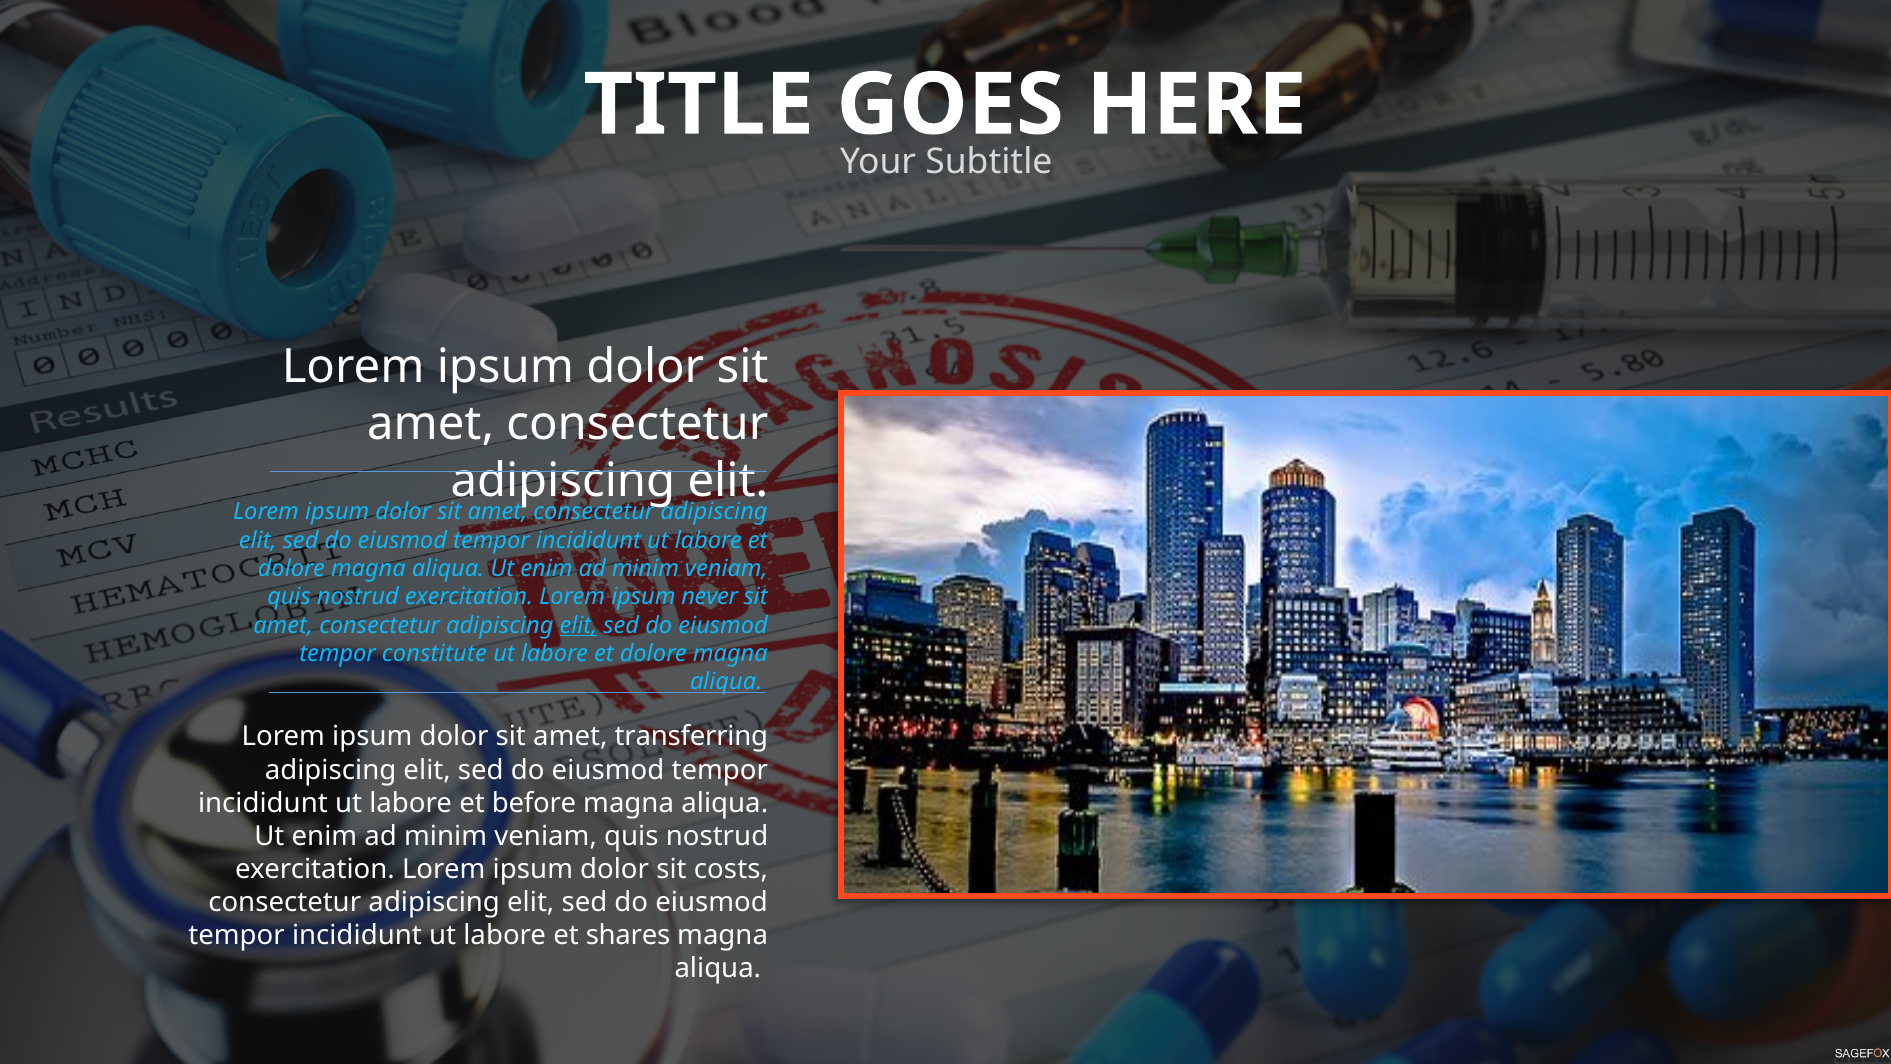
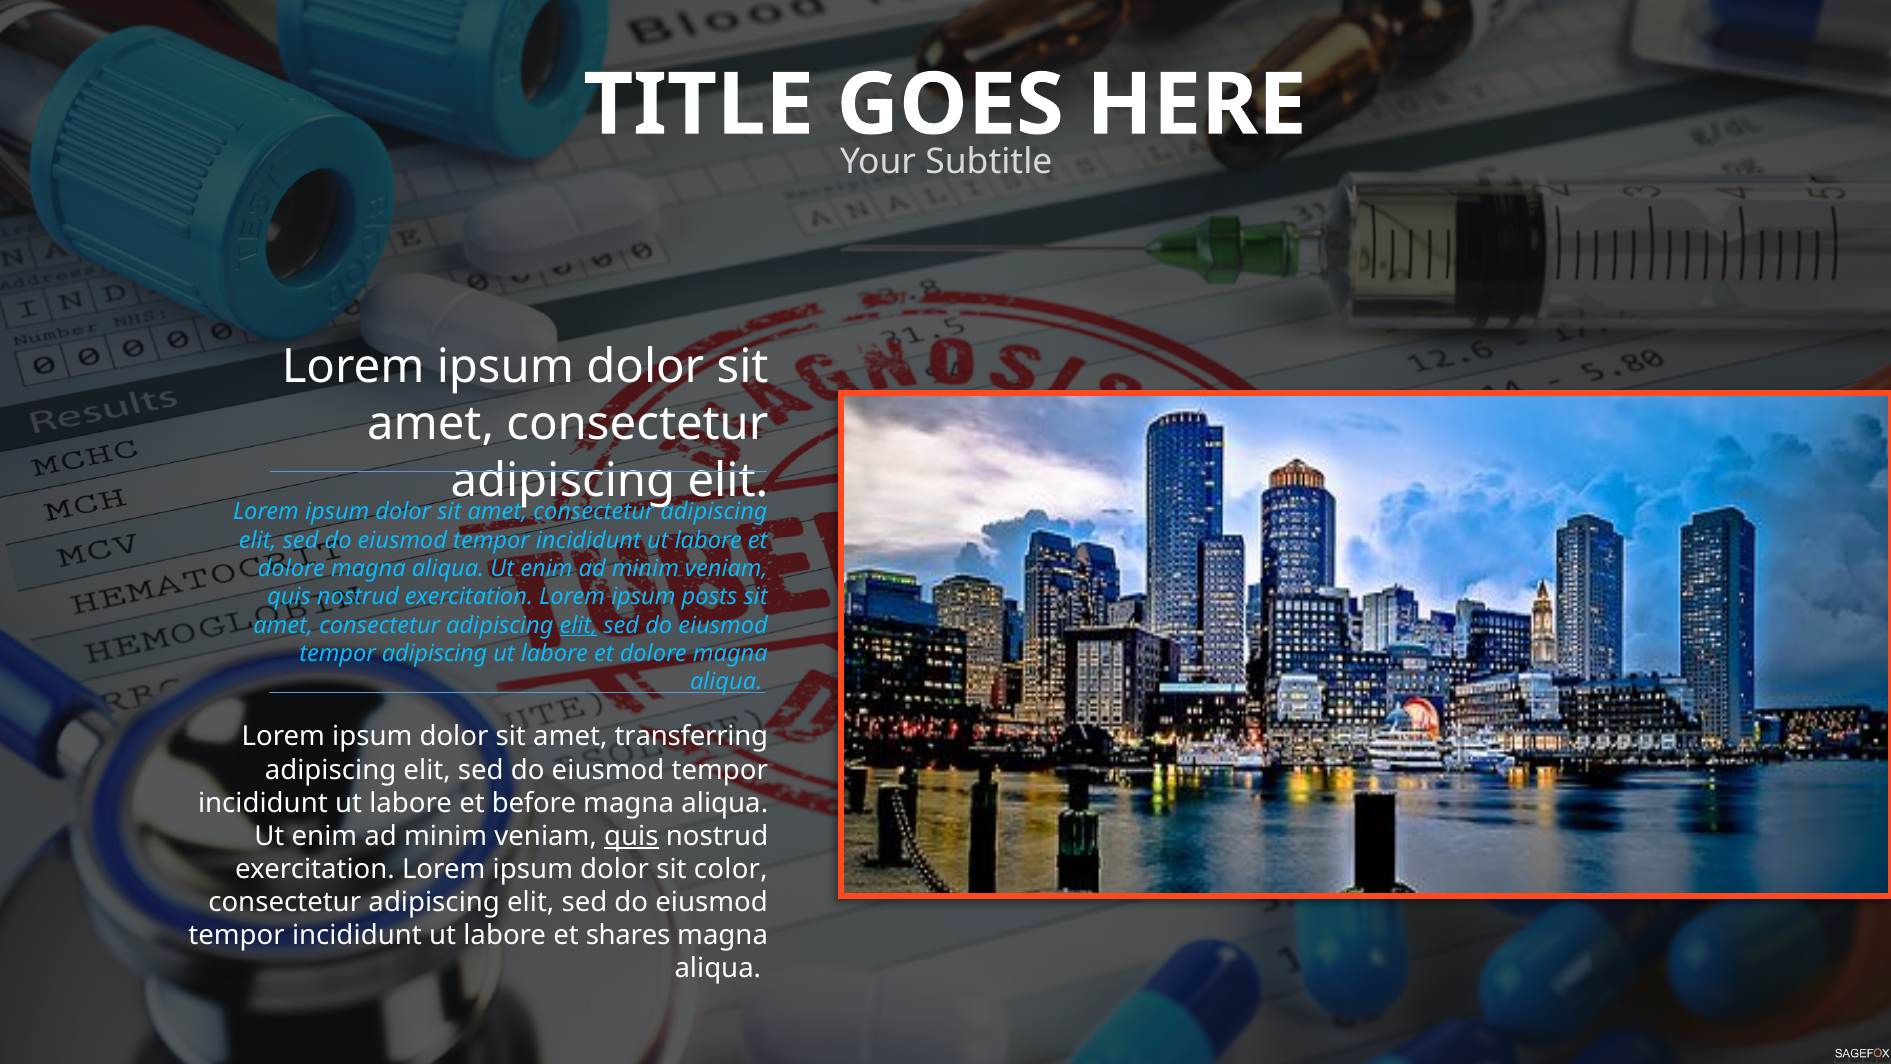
never: never -> posts
tempor constitute: constitute -> adipiscing
quis at (631, 836) underline: none -> present
costs: costs -> color
